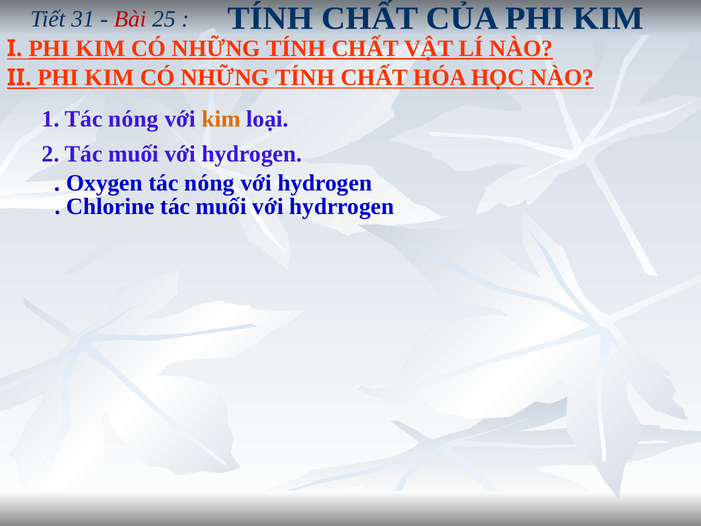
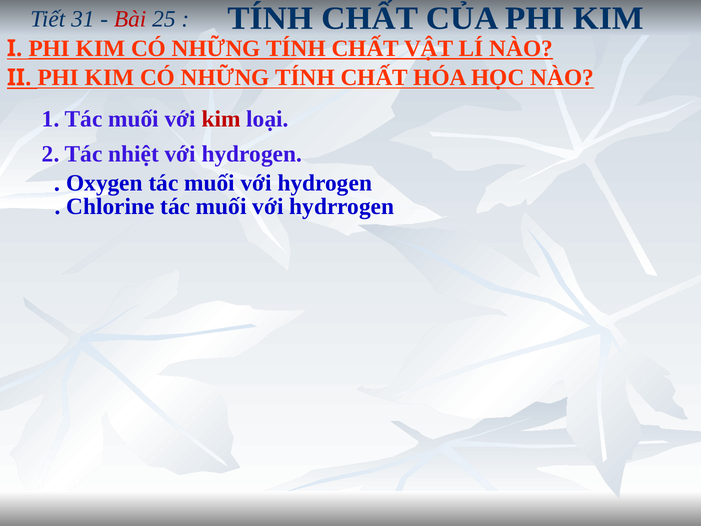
1 Tác nóng: nóng -> muối
kim at (221, 119) colour: orange -> red
2 Tác muối: muối -> nhiệt
Oxygen tác nóng: nóng -> muối
